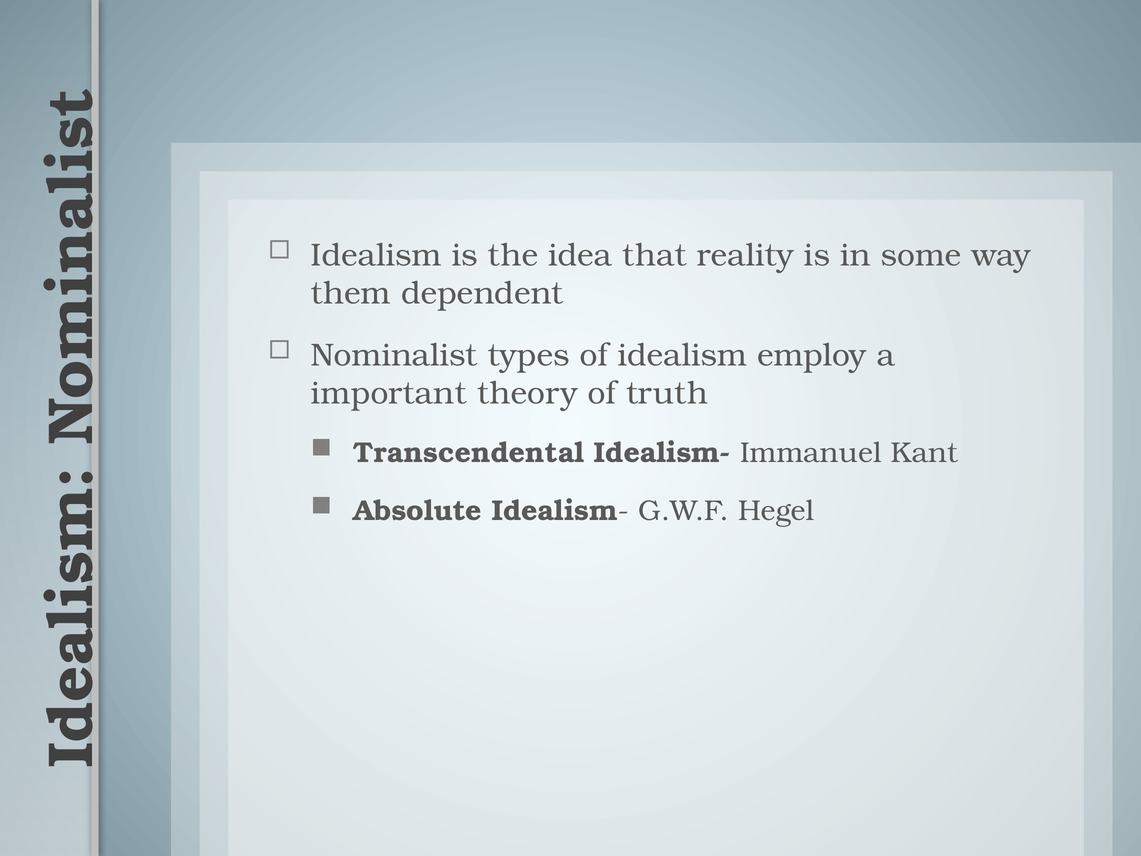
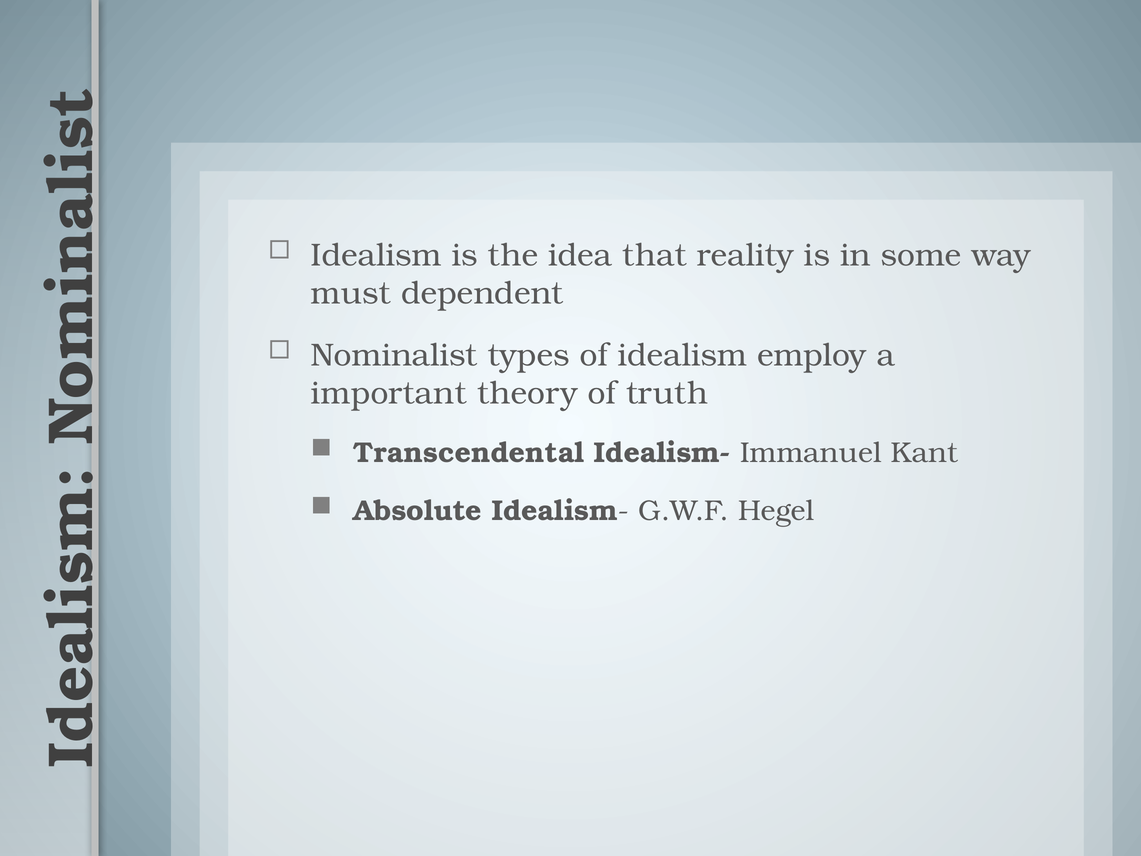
them: them -> must
